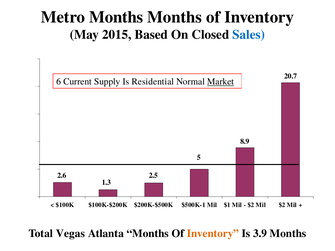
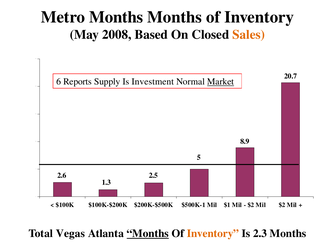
2015: 2015 -> 2008
Sales colour: blue -> orange
Current: Current -> Reports
Residential: Residential -> Investment
Months at (148, 234) underline: none -> present
3.9: 3.9 -> 2.3
